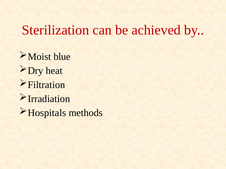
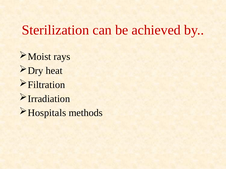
blue: blue -> rays
